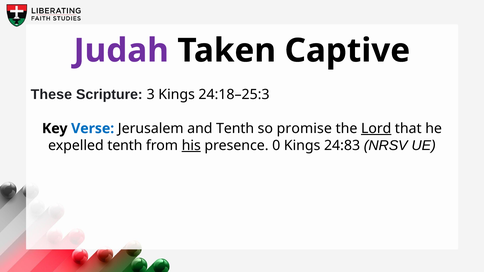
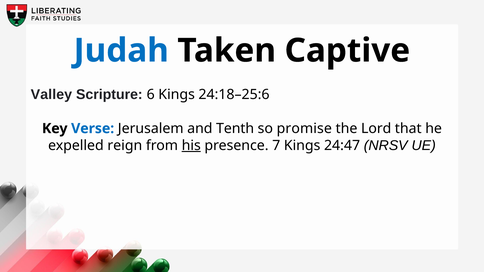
Judah colour: purple -> blue
These: These -> Valley
3: 3 -> 6
24:18–25:3: 24:18–25:3 -> 24:18–25:6
Lord underline: present -> none
expelled tenth: tenth -> reign
0: 0 -> 7
24:83: 24:83 -> 24:47
